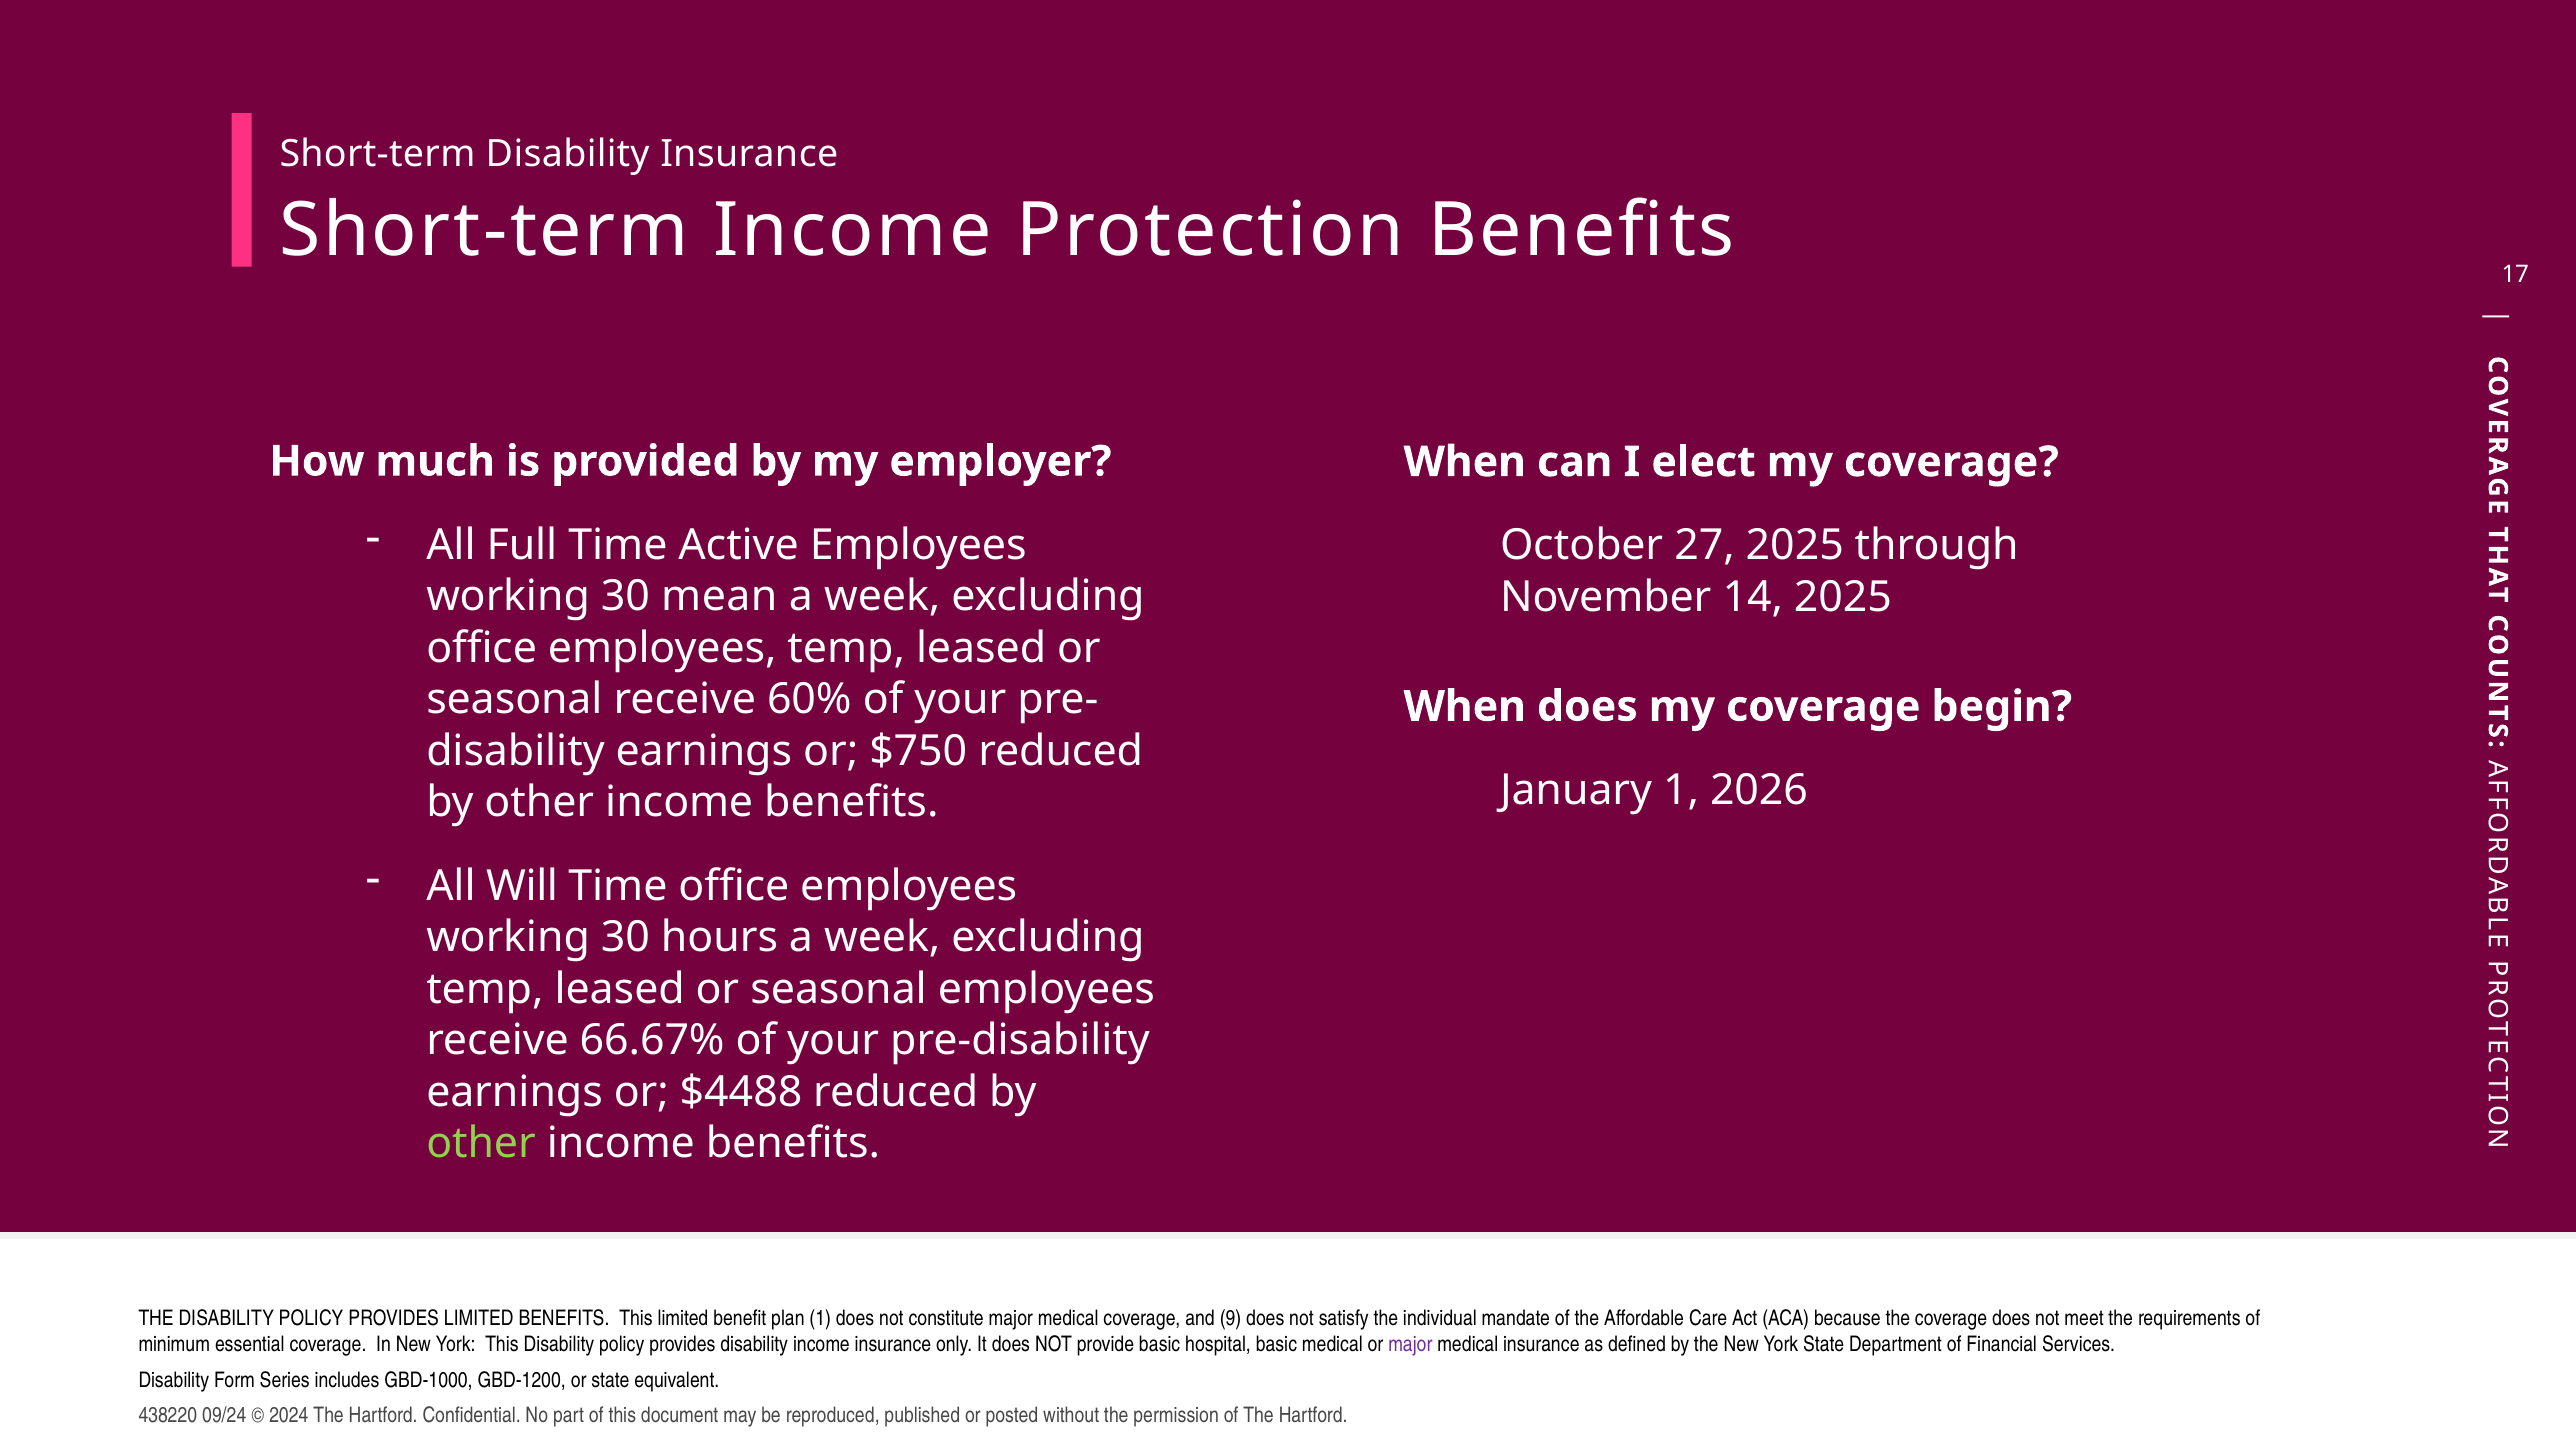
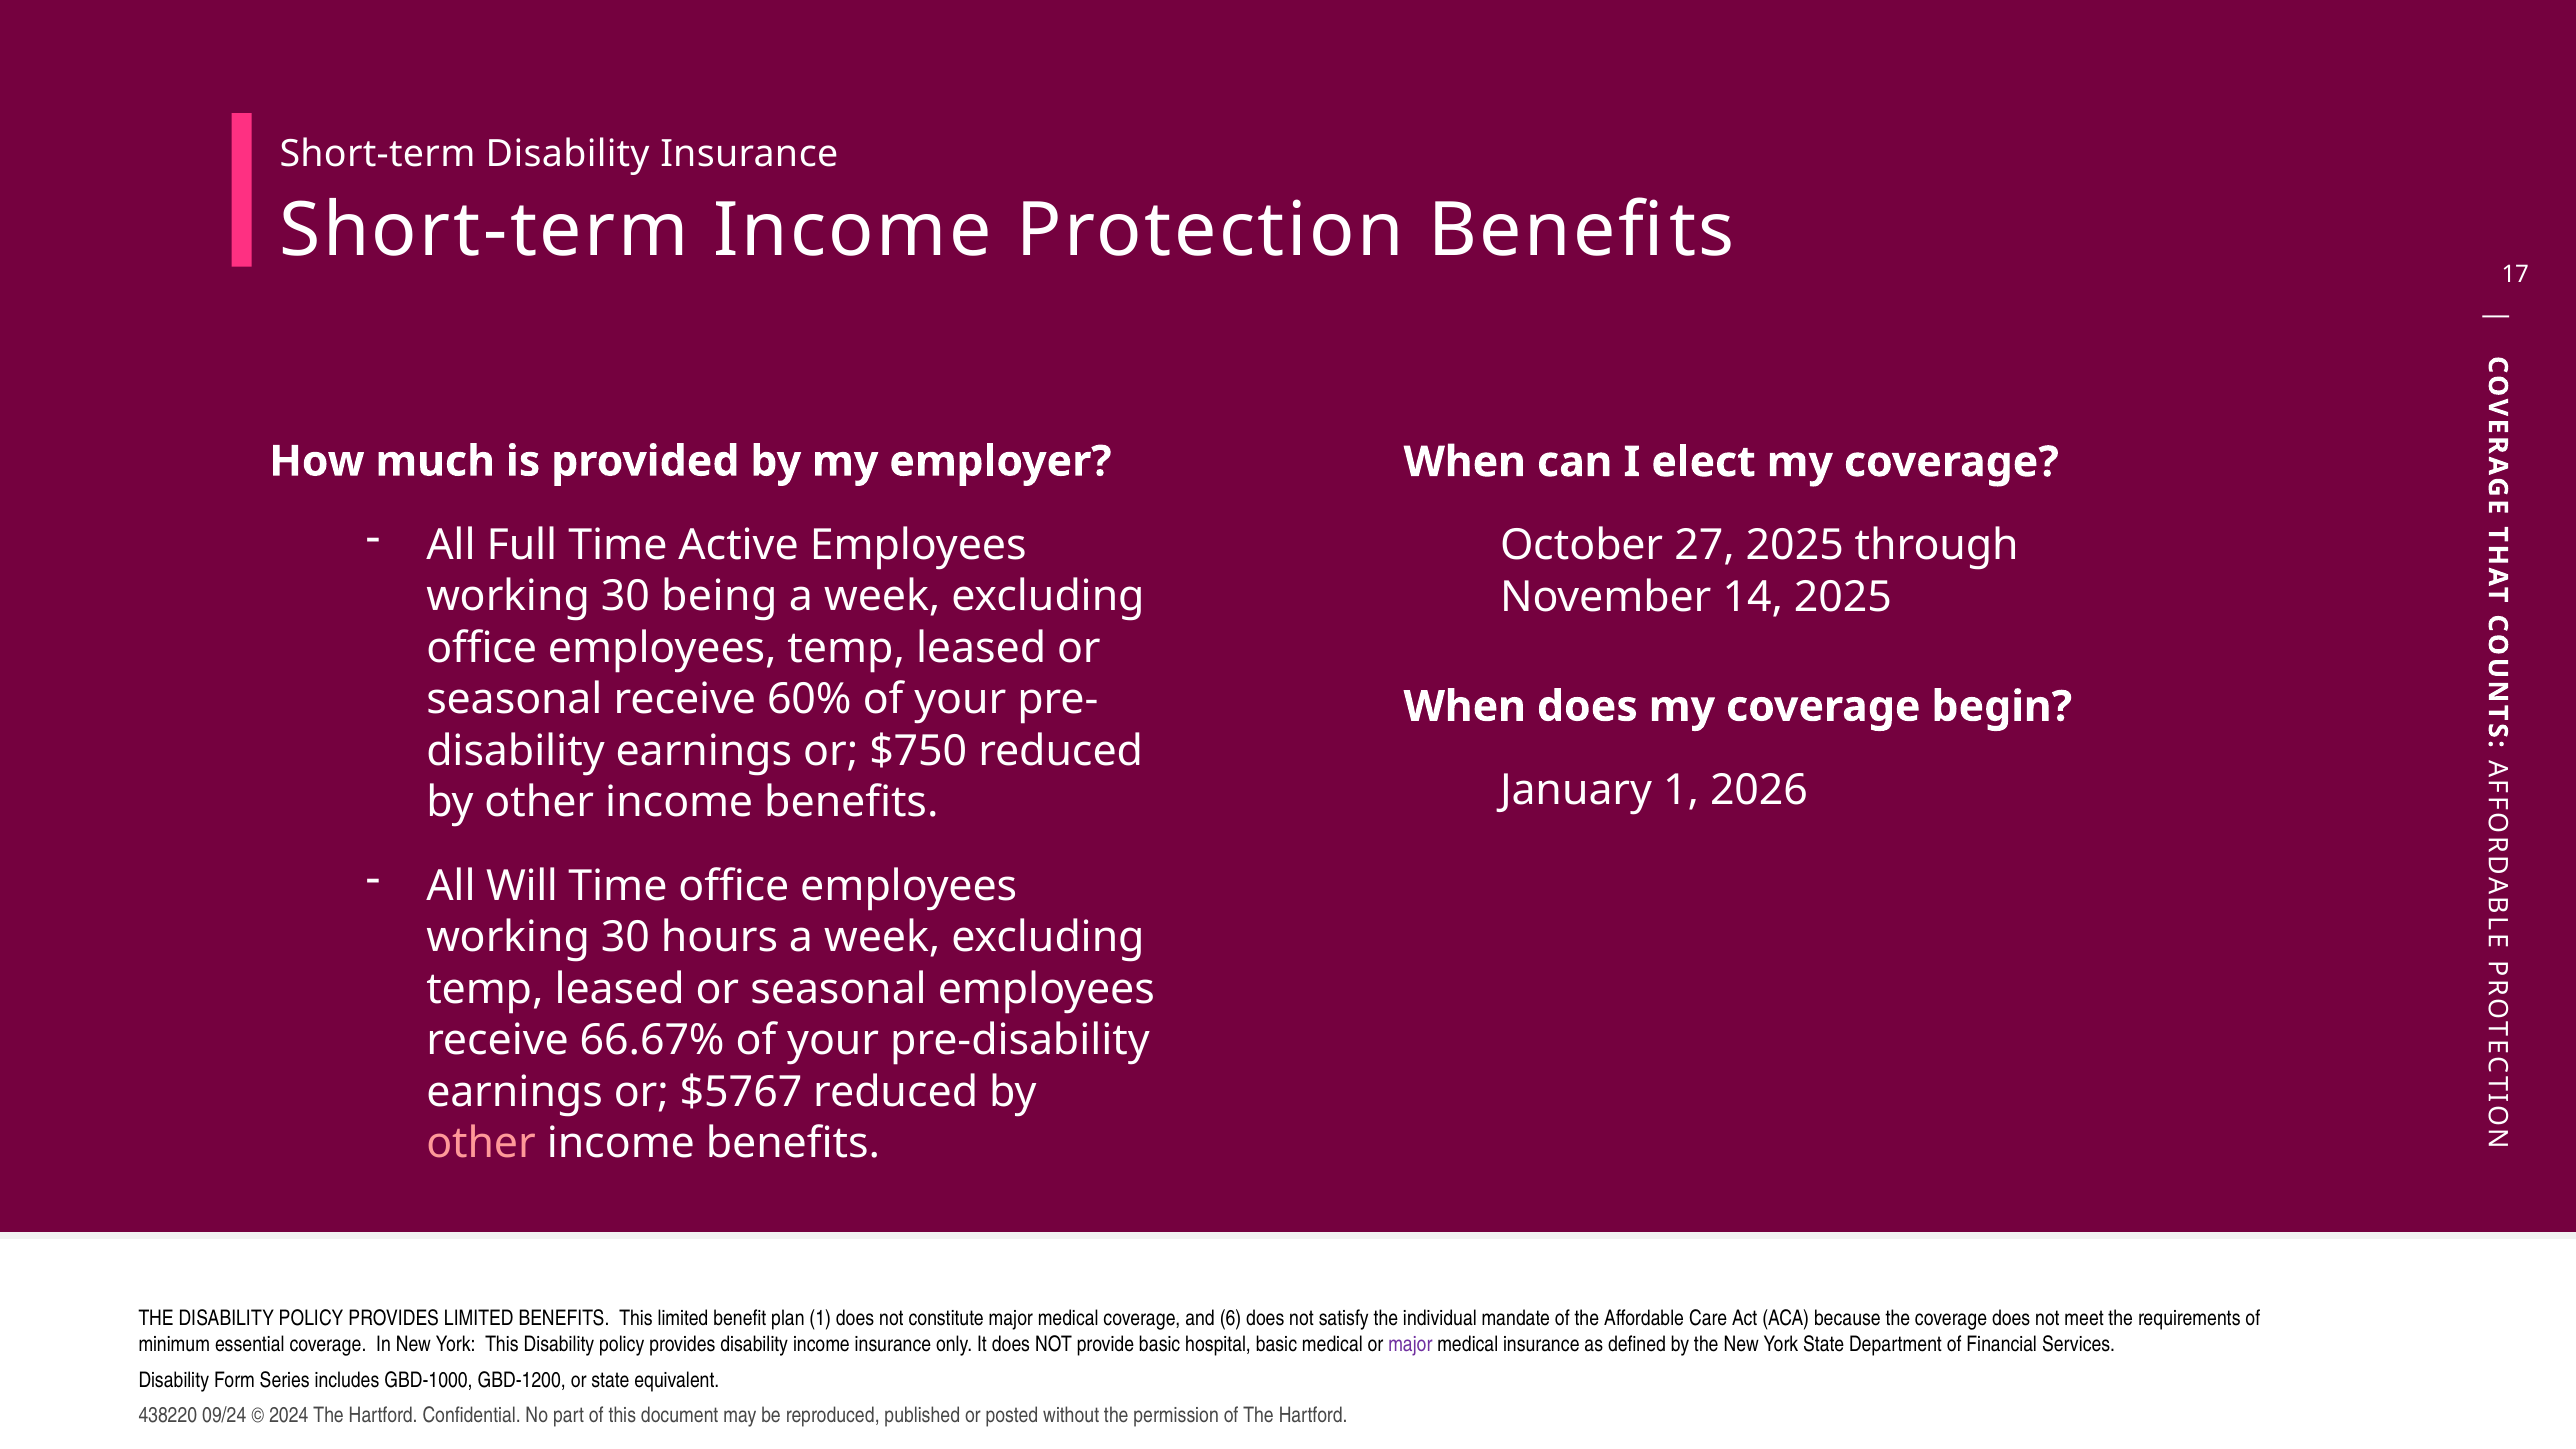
mean: mean -> being
$4488: $4488 -> $5767
other at (481, 1144) colour: light green -> pink
9: 9 -> 6
